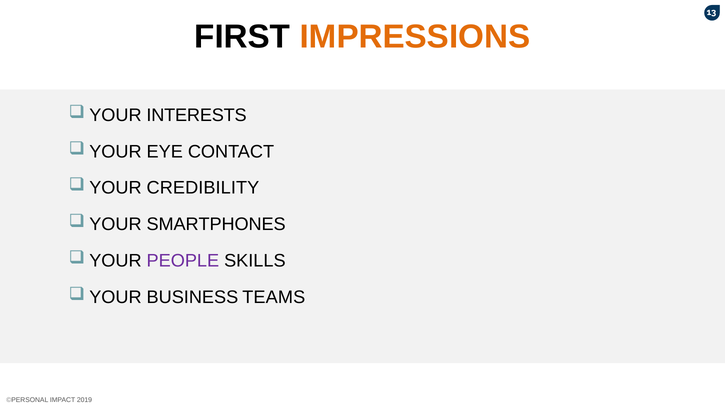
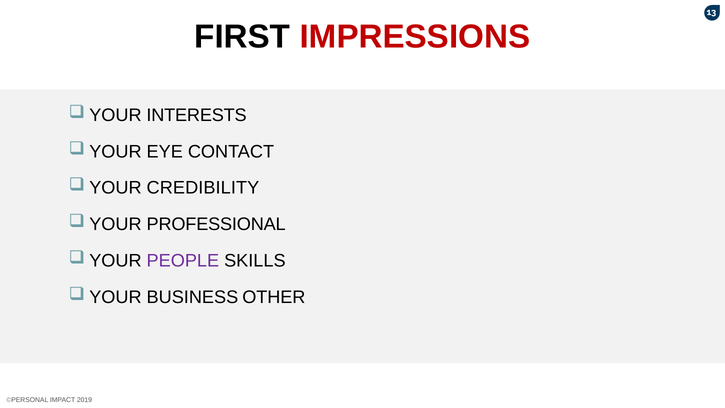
IMPRESSIONS colour: orange -> red
SMARTPHONES: SMARTPHONES -> PROFESSIONAL
TEAMS: TEAMS -> OTHER
